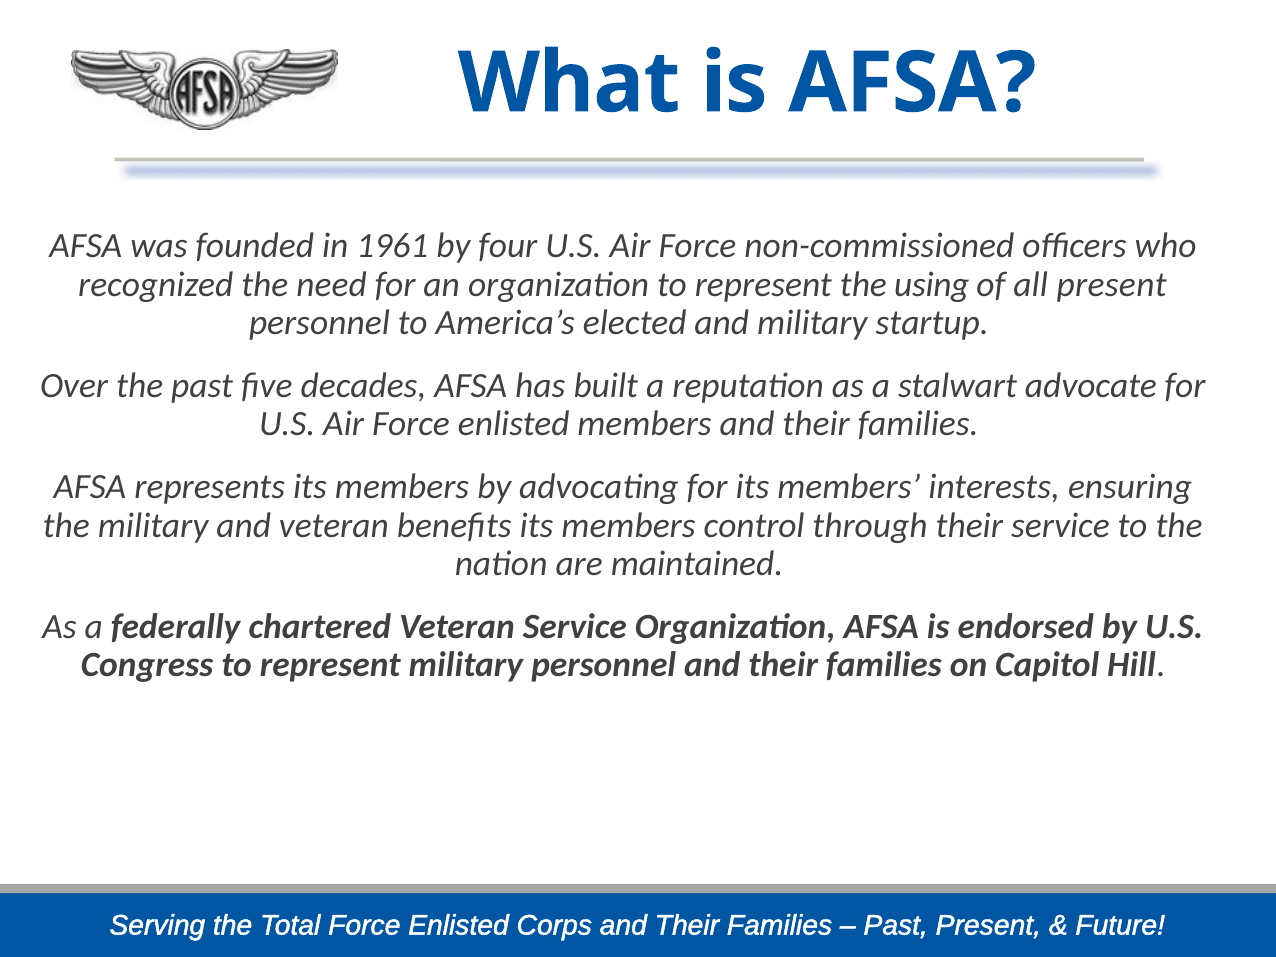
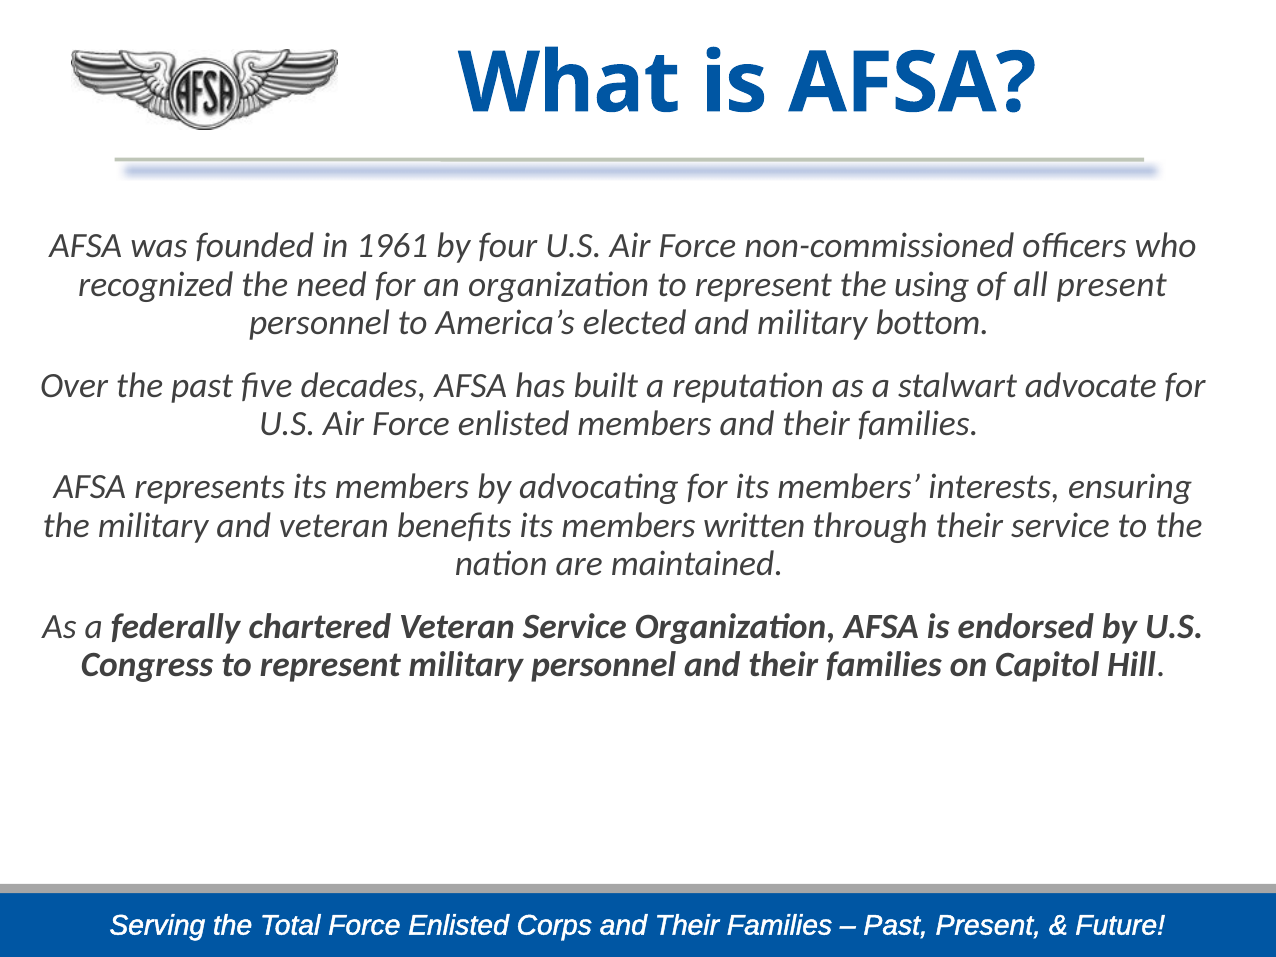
startup: startup -> bottom
control: control -> written
